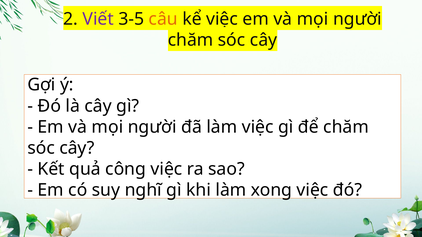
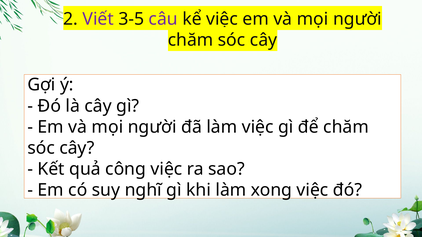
câu colour: orange -> purple
